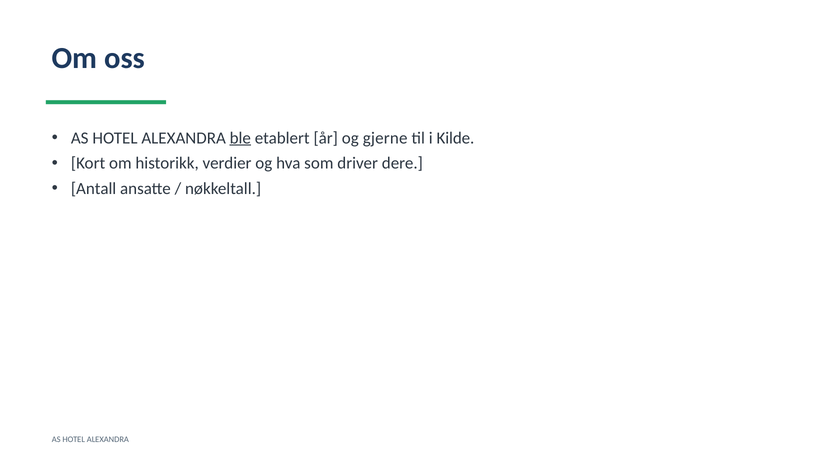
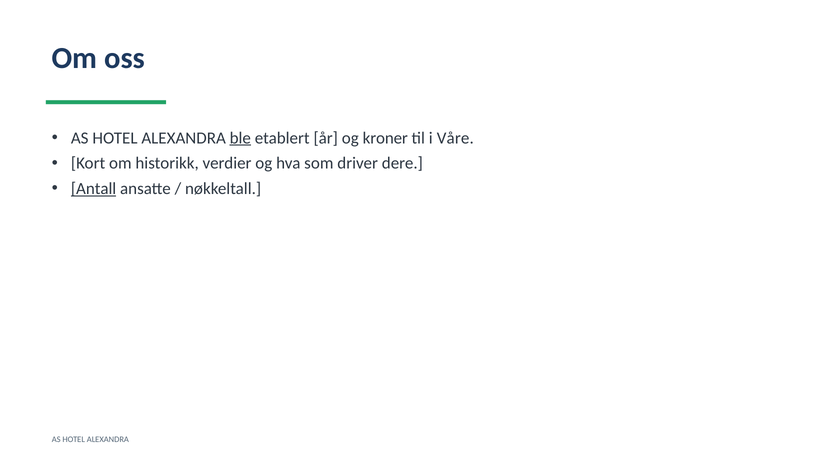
gjerne: gjerne -> kroner
Kilde: Kilde -> Våre
Antall underline: none -> present
